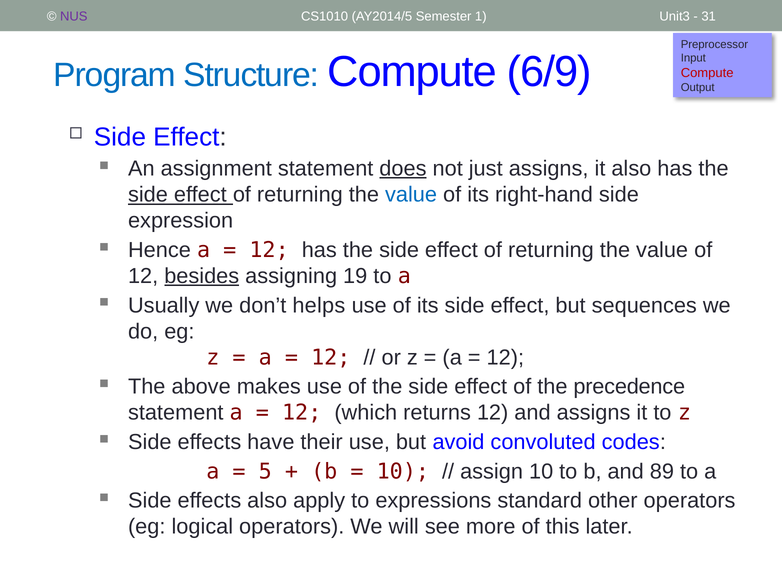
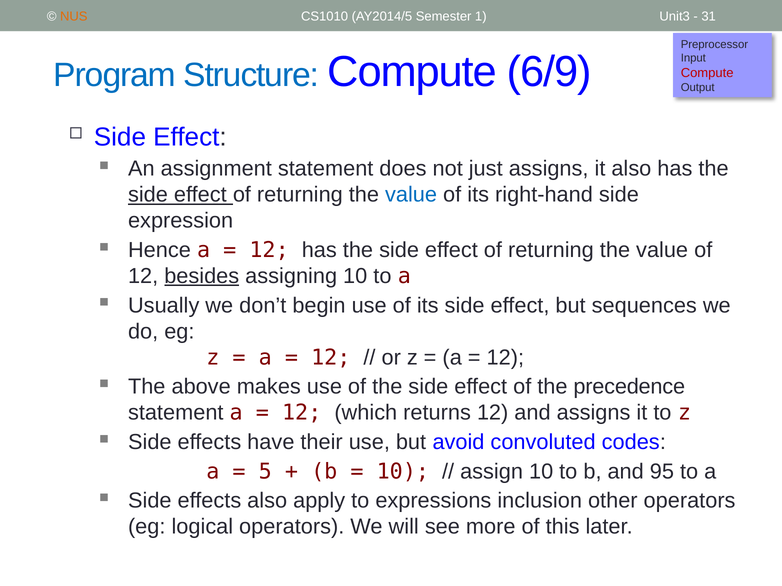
NUS colour: purple -> orange
does underline: present -> none
assigning 19: 19 -> 10
helps: helps -> begin
89: 89 -> 95
standard: standard -> inclusion
